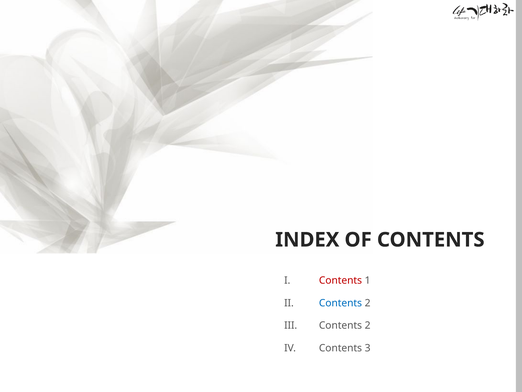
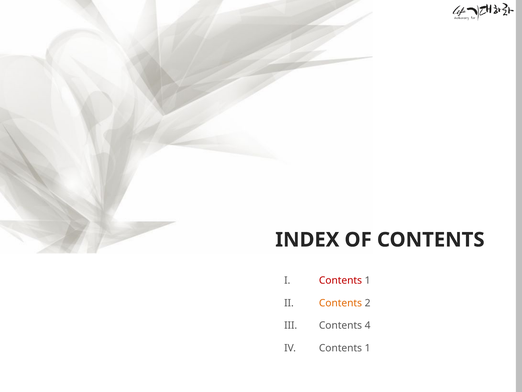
Contents at (340, 303) colour: blue -> orange
2 at (368, 325): 2 -> 4
3 at (368, 348): 3 -> 1
